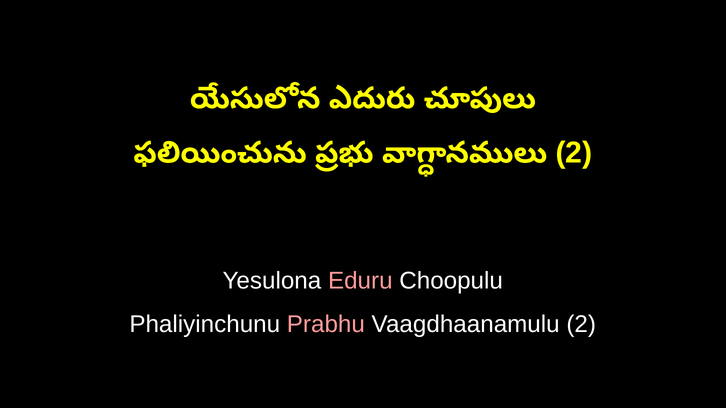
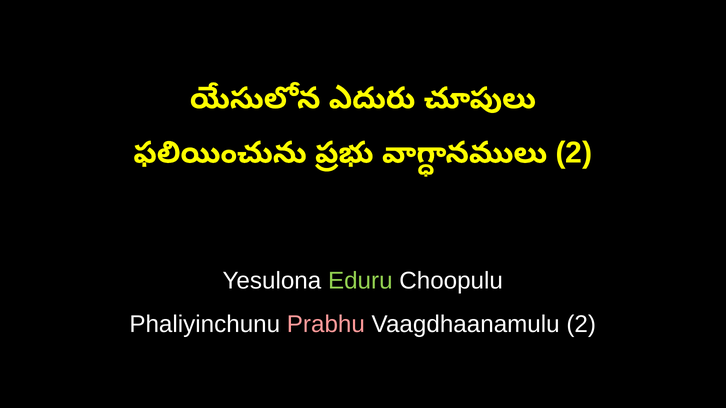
Eduru colour: pink -> light green
